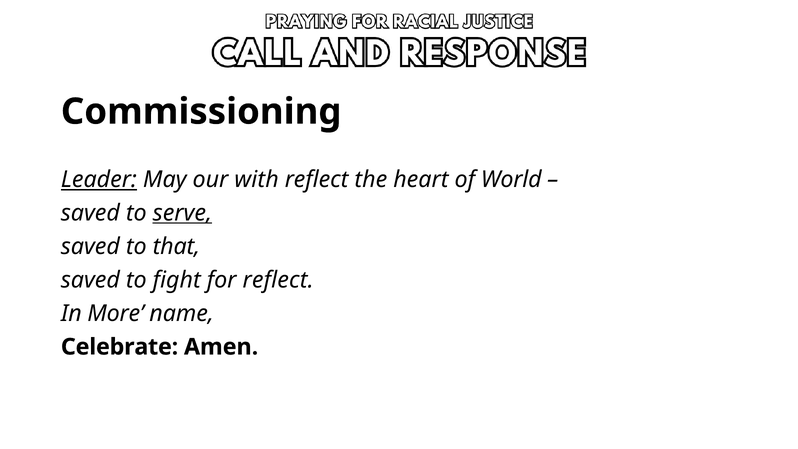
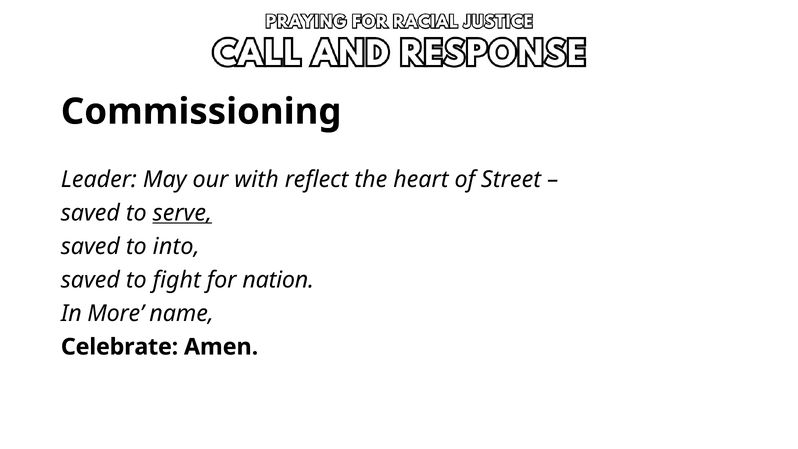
Leader underline: present -> none
World: World -> Street
that: that -> into
for reflect: reflect -> nation
